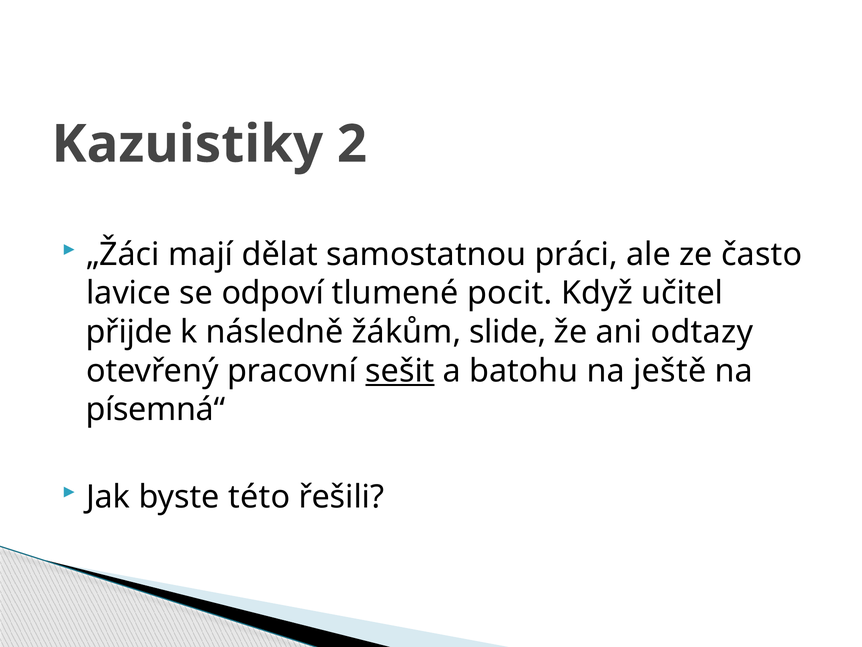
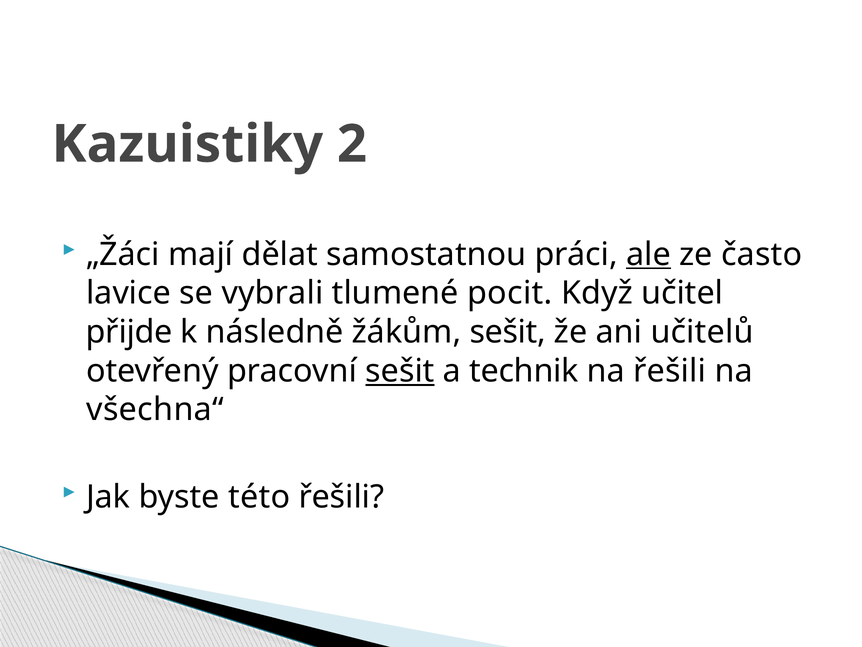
ale underline: none -> present
odpoví: odpoví -> vybrali
žákům slide: slide -> sešit
odtazy: odtazy -> učitelů
batohu: batohu -> technik
na ještě: ještě -> řešili
písemná“: písemná“ -> všechna“
